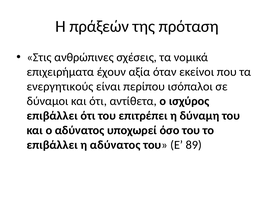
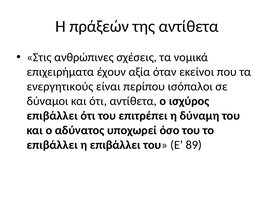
της πρόταση: πρόταση -> αντίθετα
η αδύνατος: αδύνατος -> επιβάλλει
